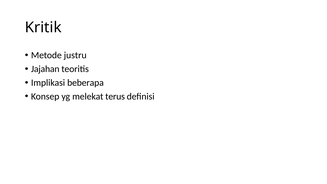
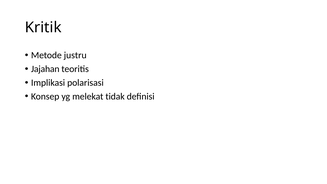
beberapa: beberapa -> polarisasi
terus: terus -> tidak
